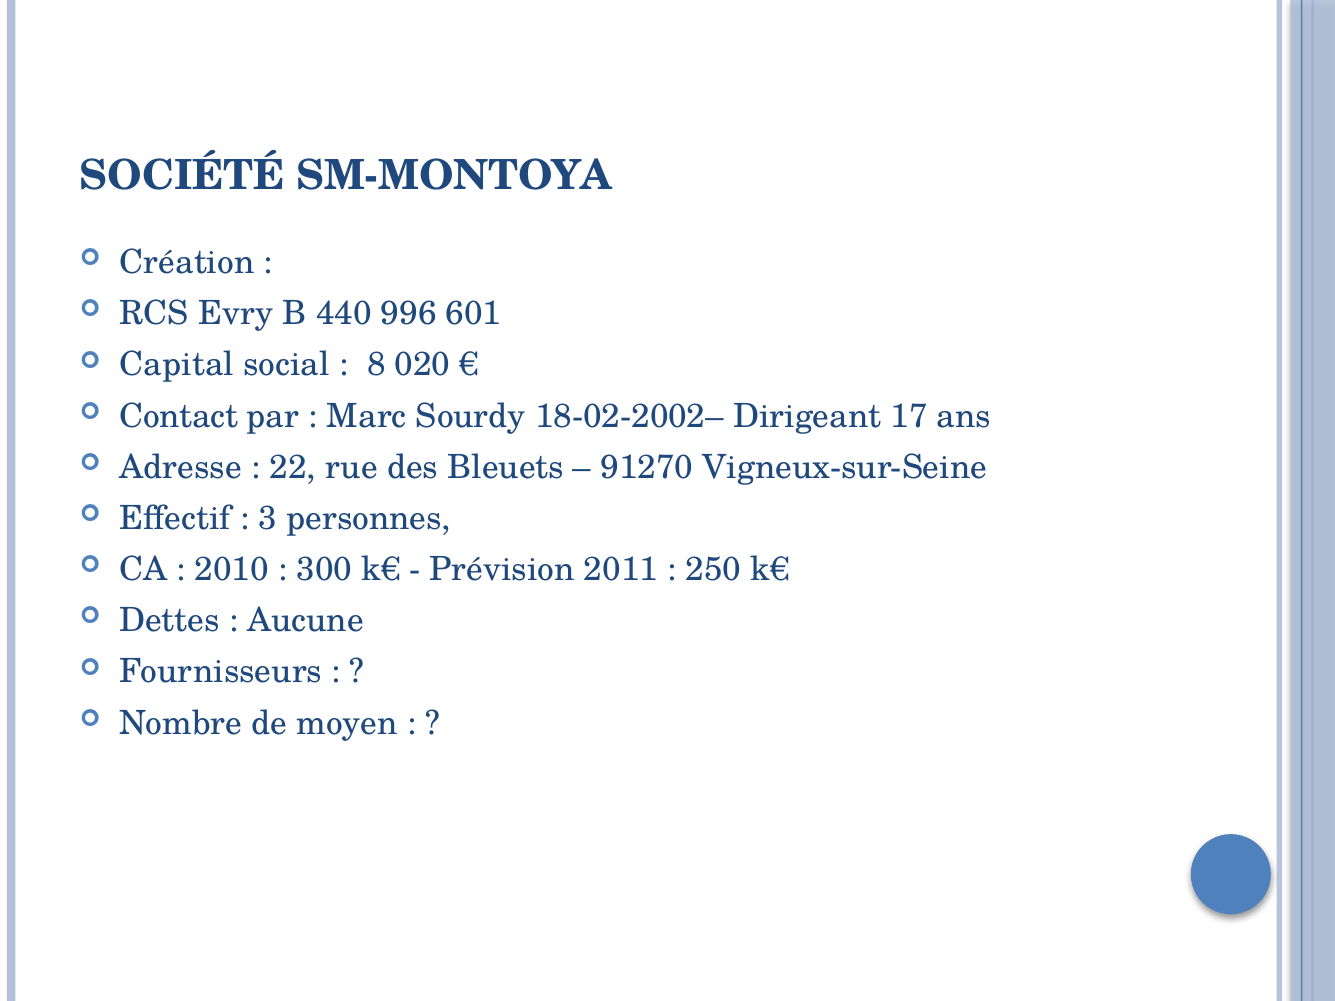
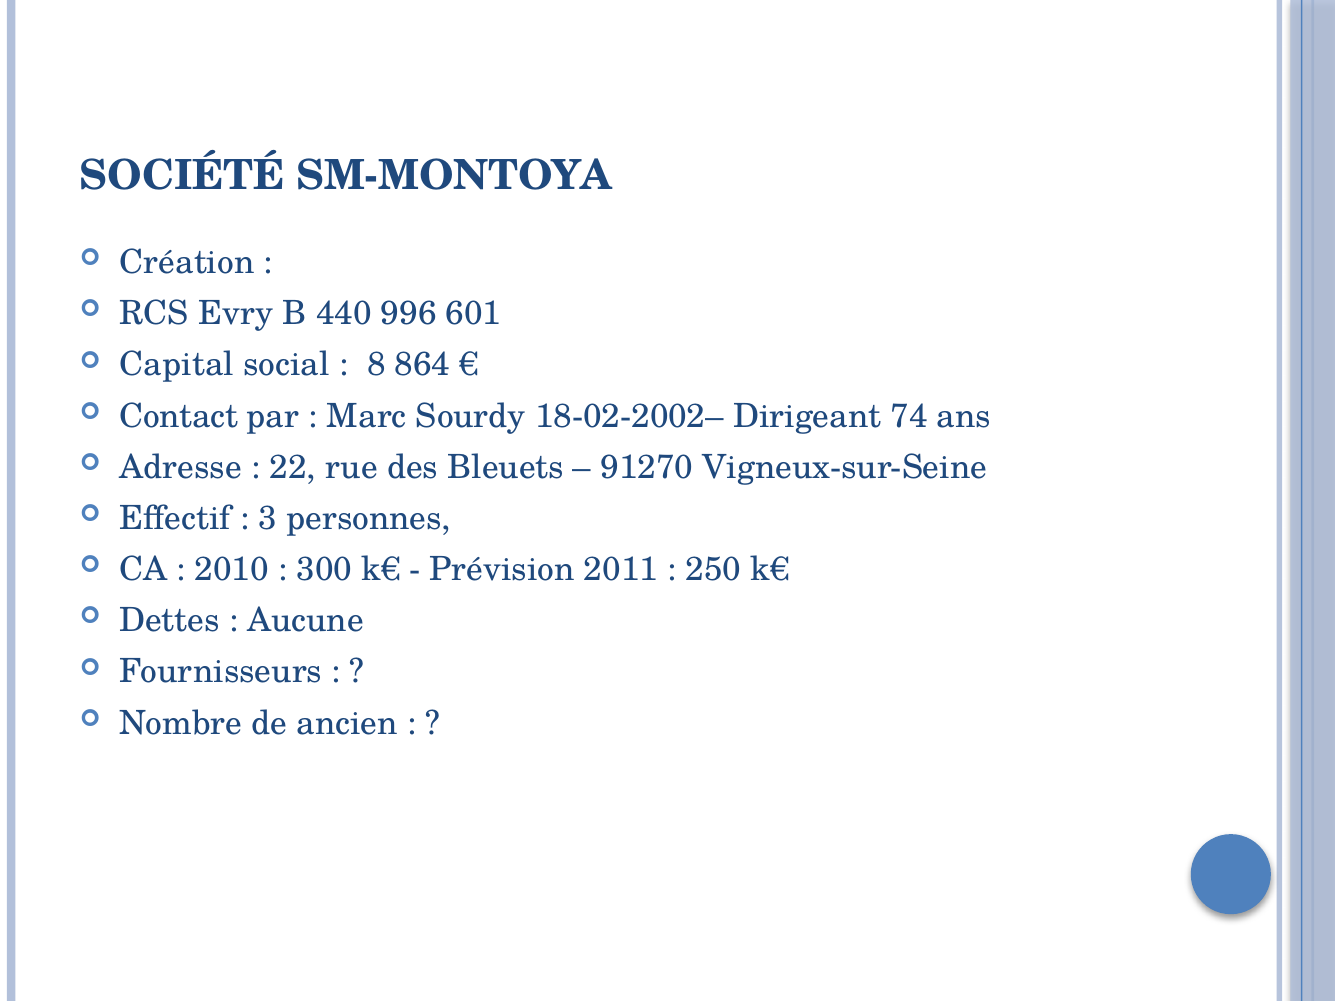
020: 020 -> 864
17: 17 -> 74
moyen: moyen -> ancien
